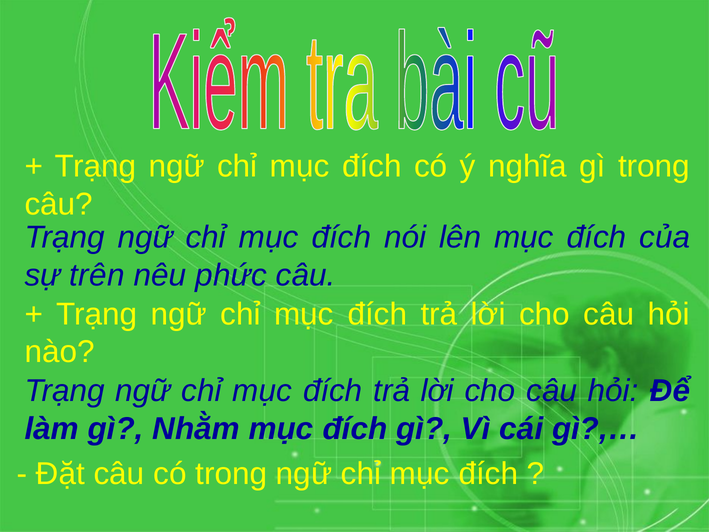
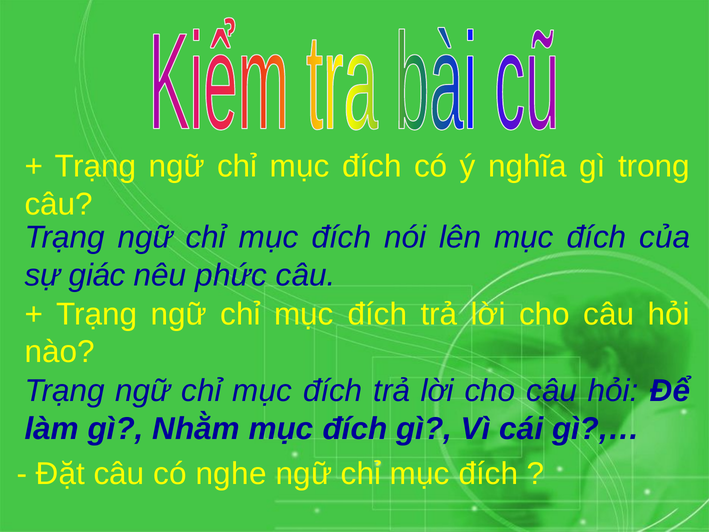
trên: trên -> giác
có trong: trong -> nghe
